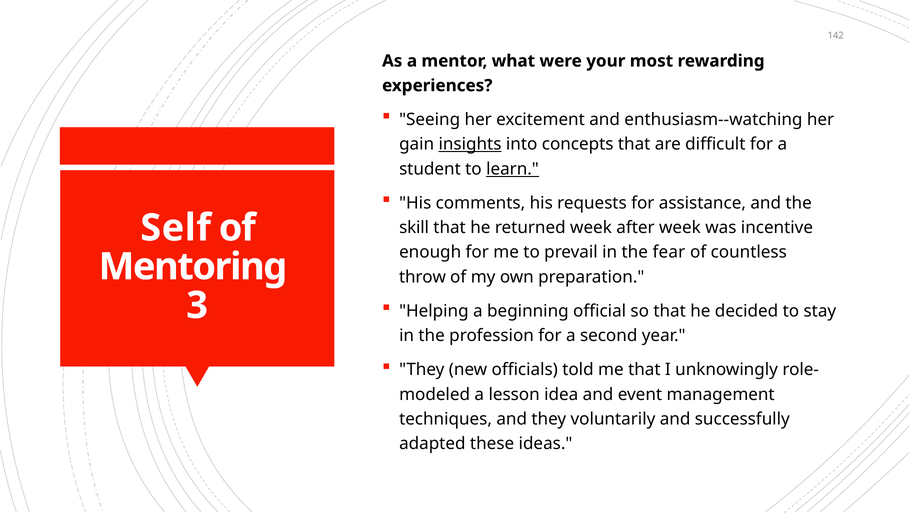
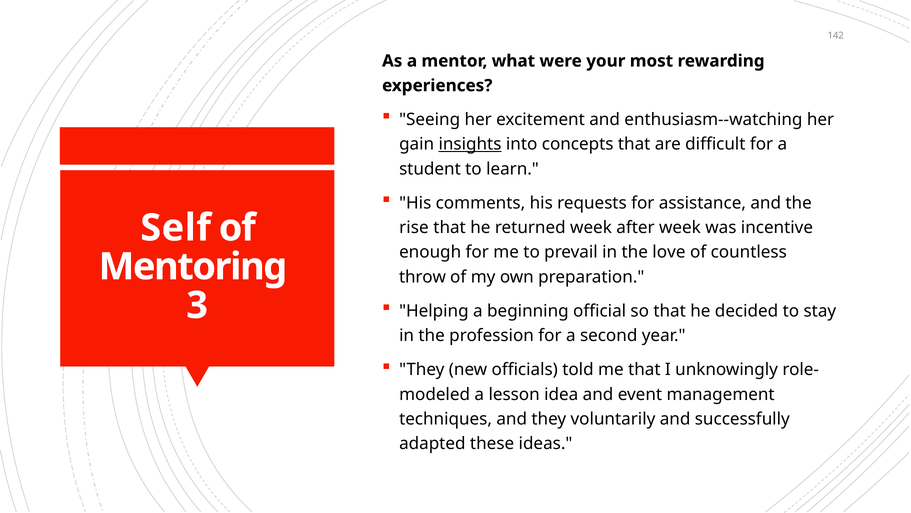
learn underline: present -> none
skill: skill -> rise
fear: fear -> love
